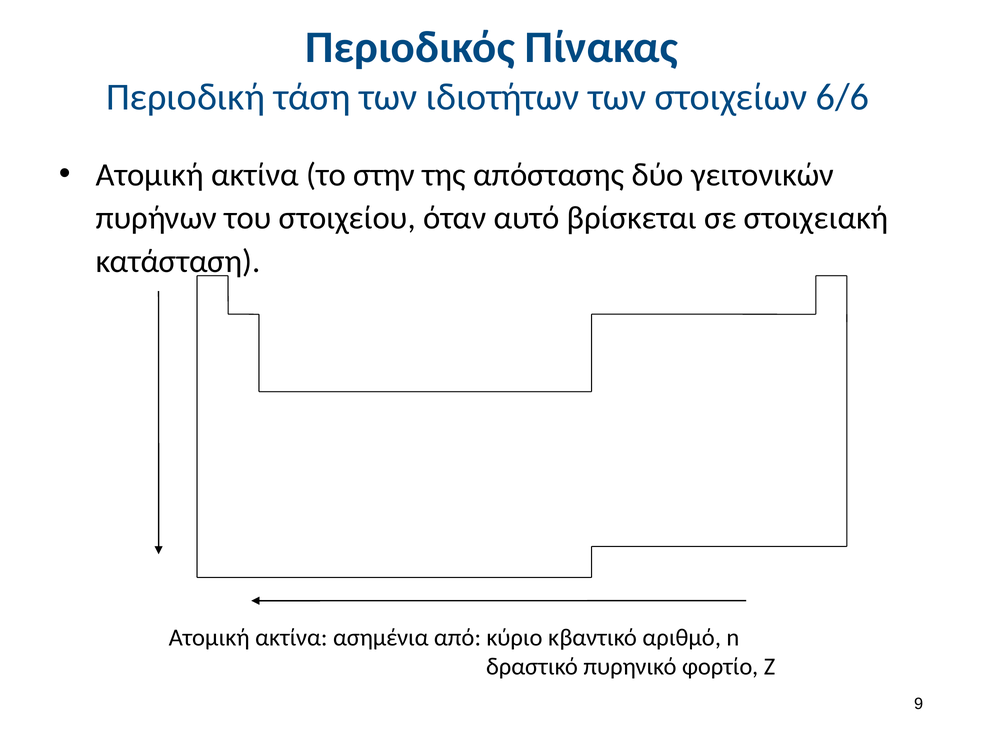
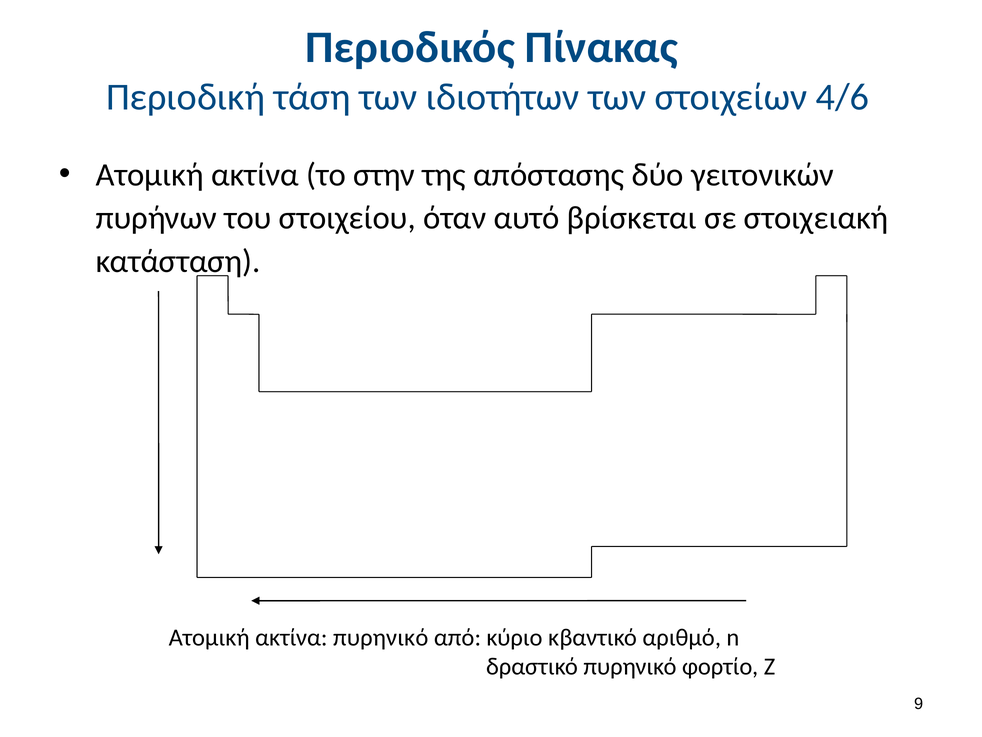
6/6: 6/6 -> 4/6
ακτίνα ασημένια: ασημένια -> πυρηνικό
